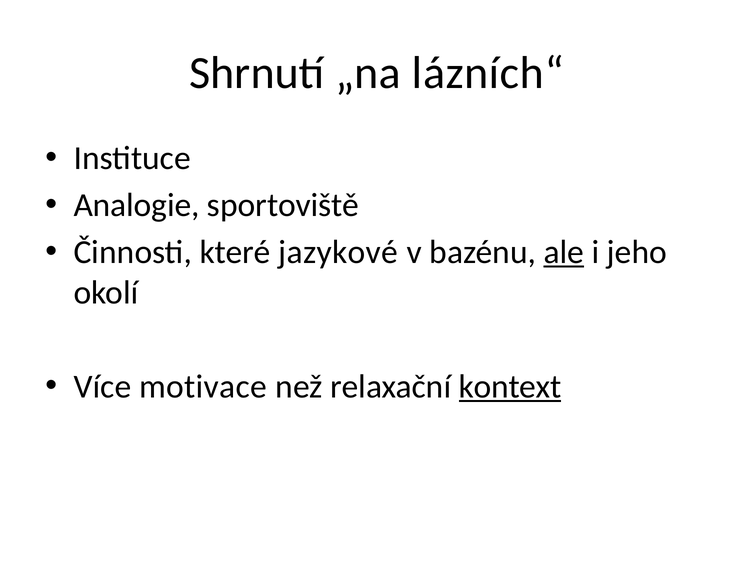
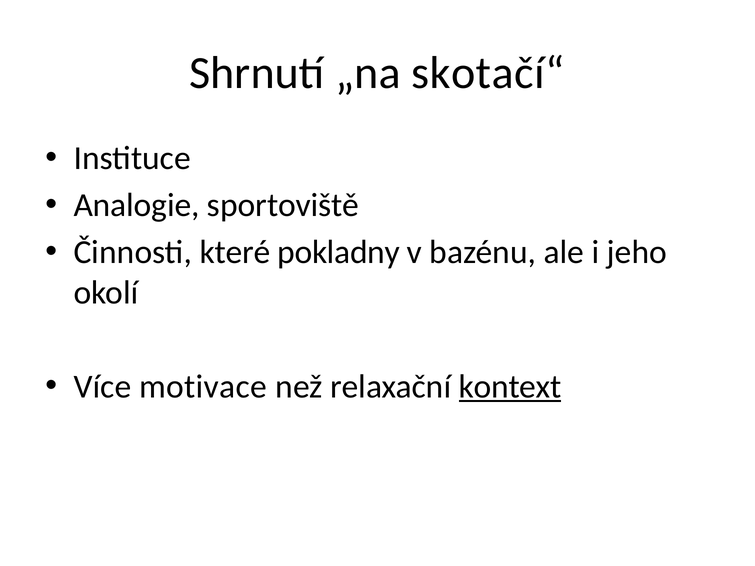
lázních“: lázních“ -> skotačí“
jazykové: jazykové -> pokladny
ale underline: present -> none
